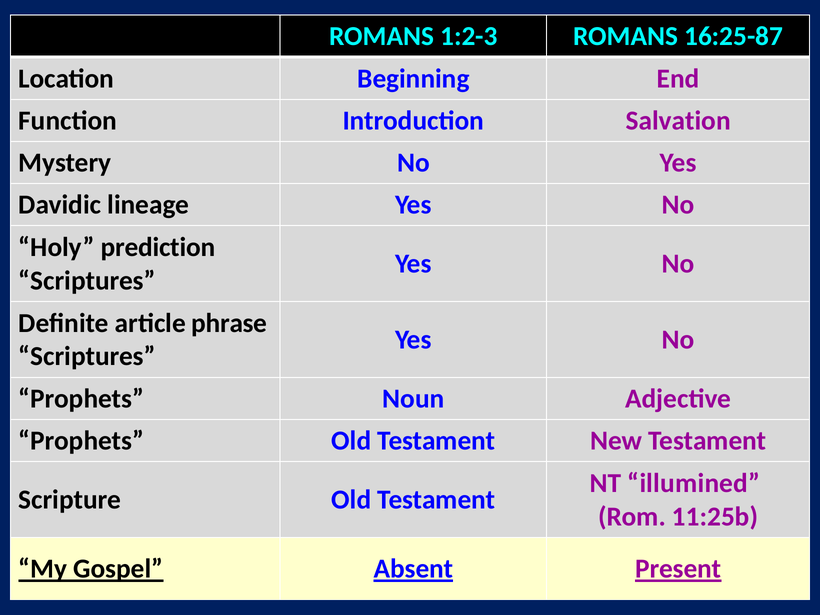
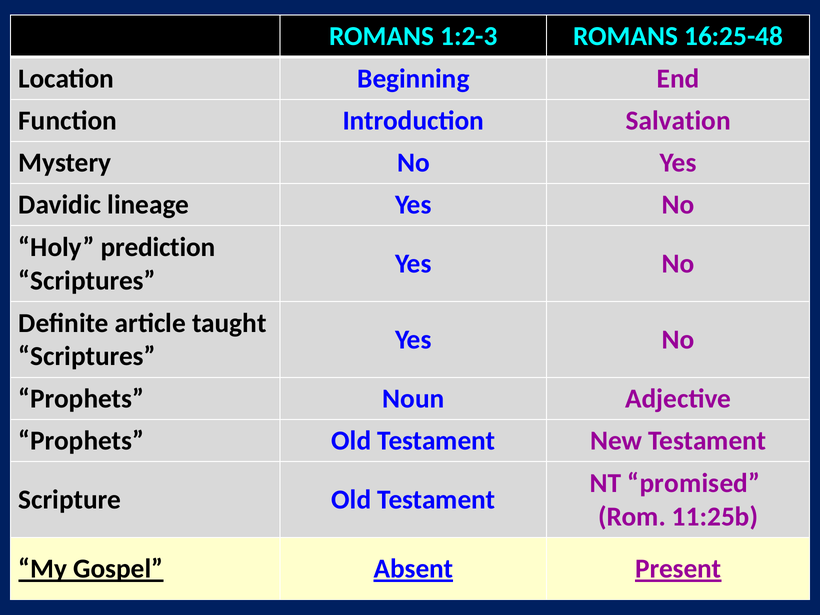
16:25-87: 16:25-87 -> 16:25-48
phrase: phrase -> taught
illumined: illumined -> promised
